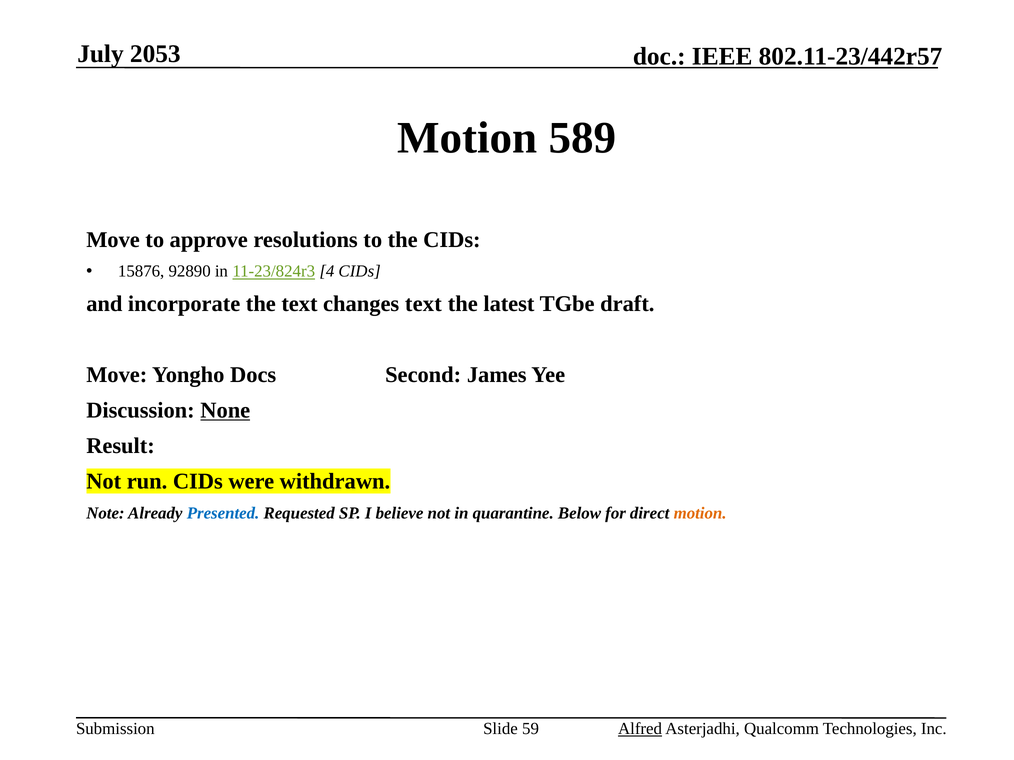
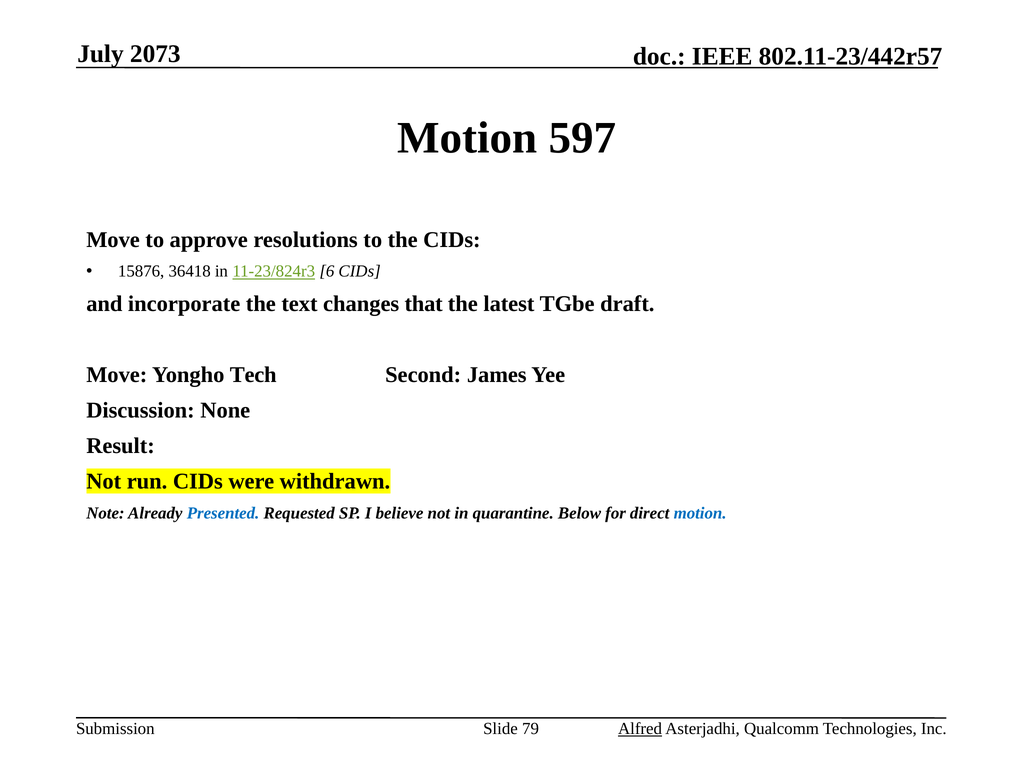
2053: 2053 -> 2073
589: 589 -> 597
92890: 92890 -> 36418
4: 4 -> 6
changes text: text -> that
Docs: Docs -> Tech
None underline: present -> none
motion at (700, 513) colour: orange -> blue
59: 59 -> 79
